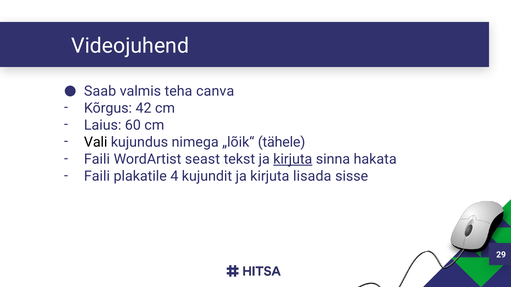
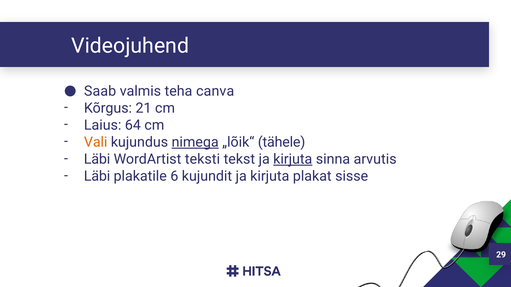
42: 42 -> 21
60: 60 -> 64
Vali colour: black -> orange
nimega underline: none -> present
Faili at (97, 159): Faili -> Läbi
seast: seast -> teksti
hakata: hakata -> arvutis
Faili at (97, 176): Faili -> Läbi
4: 4 -> 6
lisada: lisada -> plakat
